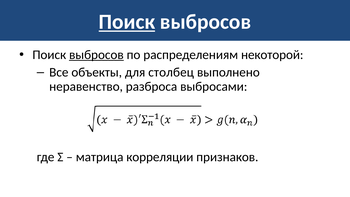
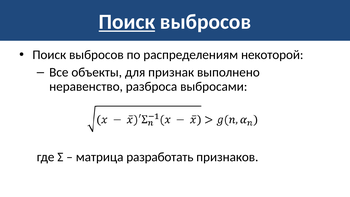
выбросов at (96, 55) underline: present -> none
столбец: столбец -> признак
корреляции: корреляции -> разработать
